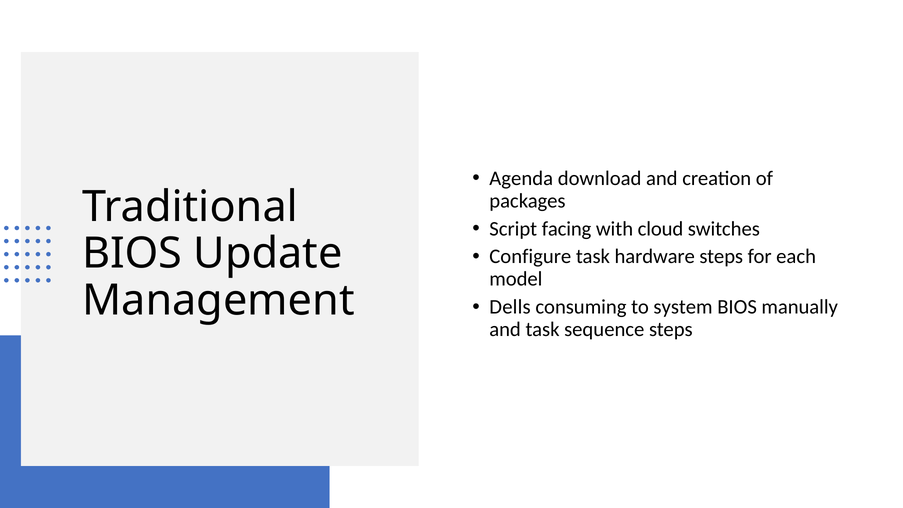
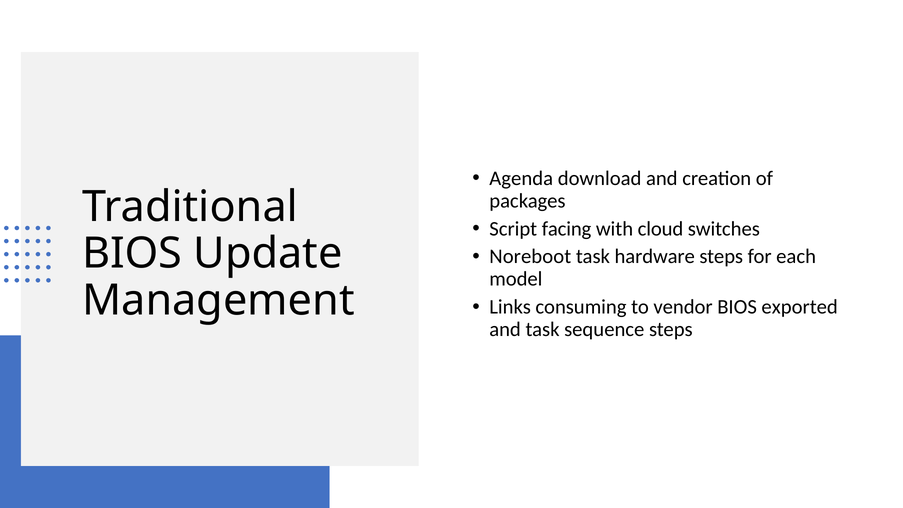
Configure: Configure -> Noreboot
Dells: Dells -> Links
system: system -> vendor
manually: manually -> exported
